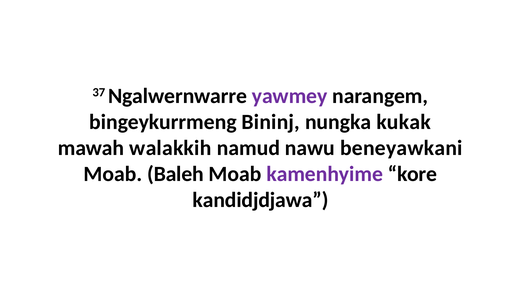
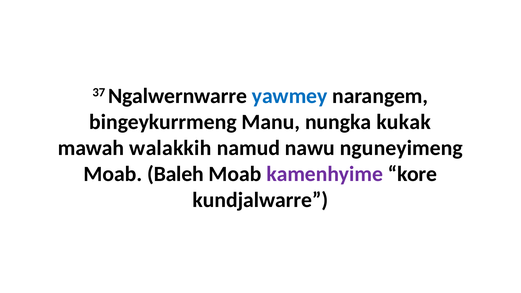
yawmey colour: purple -> blue
Bininj: Bininj -> Manu
beneyawkani: beneyawkani -> nguneyimeng
kandidjdjawa: kandidjdjawa -> kundjalwarre
